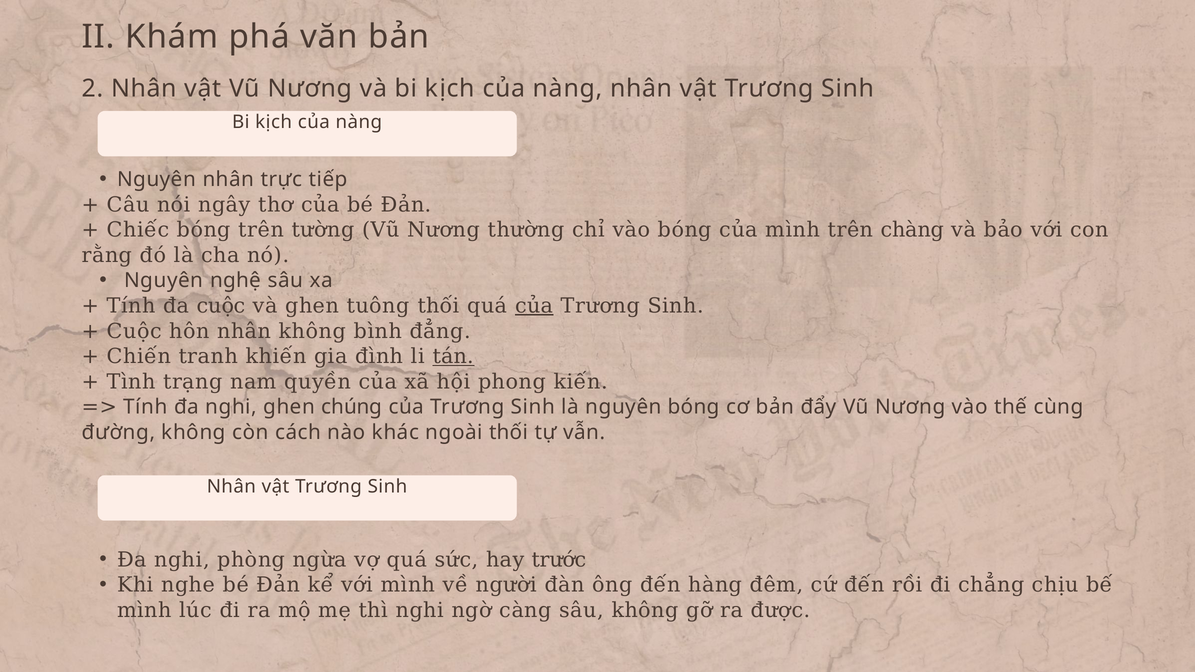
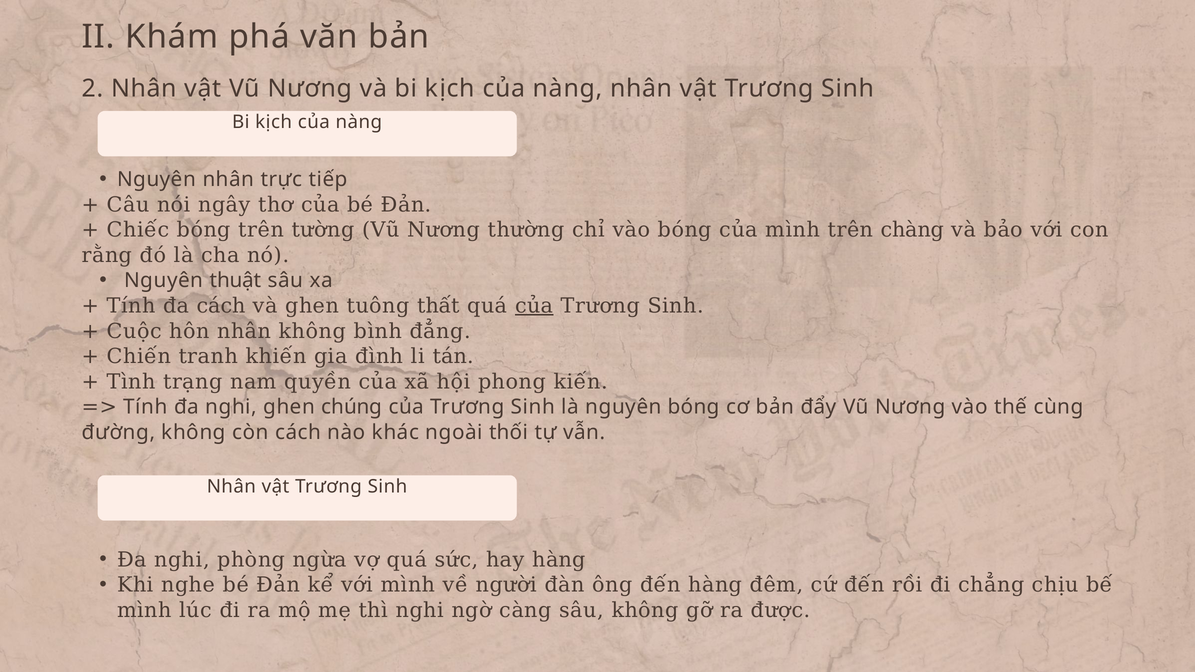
nghệ: nghệ -> thuật
đa cuộc: cuộc -> cách
tuông thối: thối -> thất
tán underline: present -> none
hay trước: trước -> hàng
